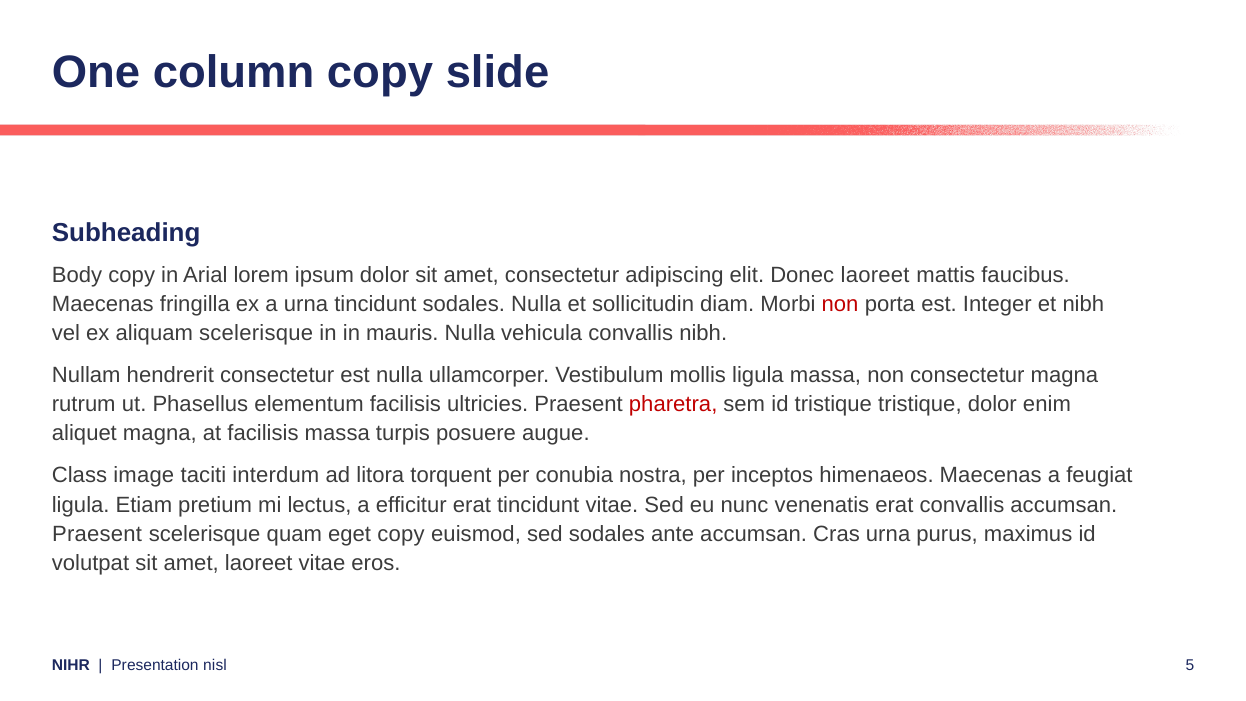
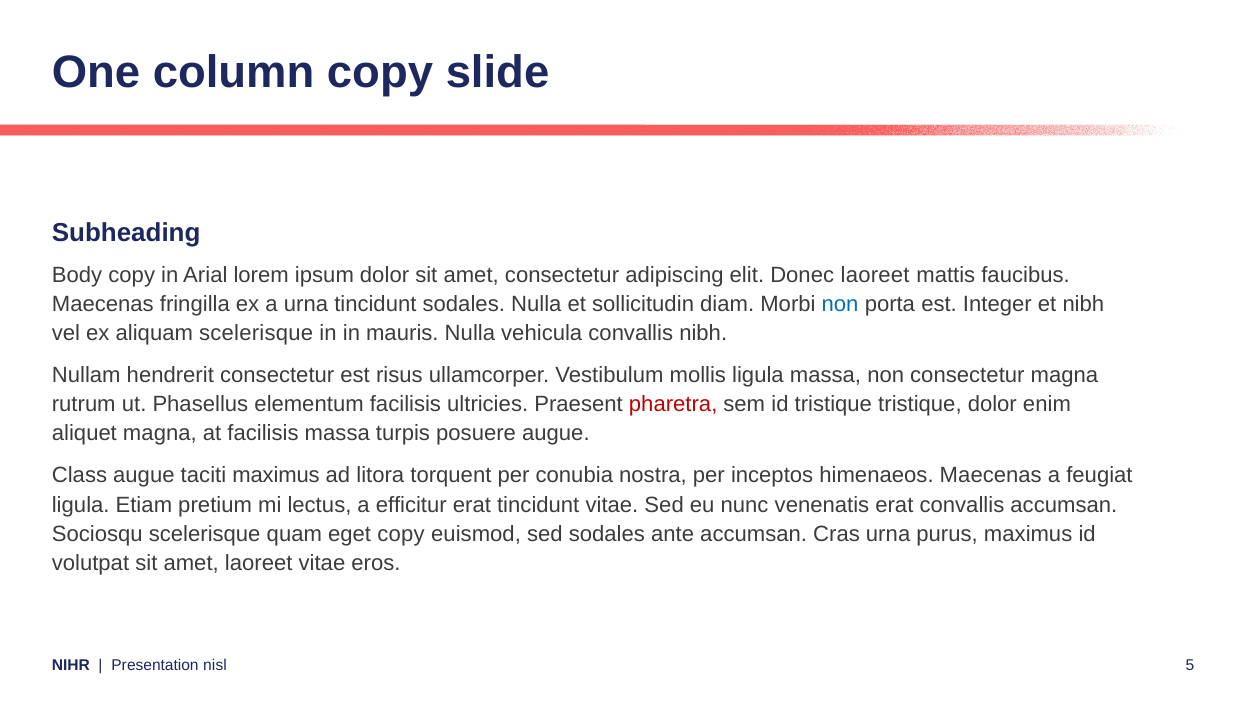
non at (840, 304) colour: red -> blue
est nulla: nulla -> risus
Class image: image -> augue
taciti interdum: interdum -> maximus
Praesent at (97, 534): Praesent -> Sociosqu
